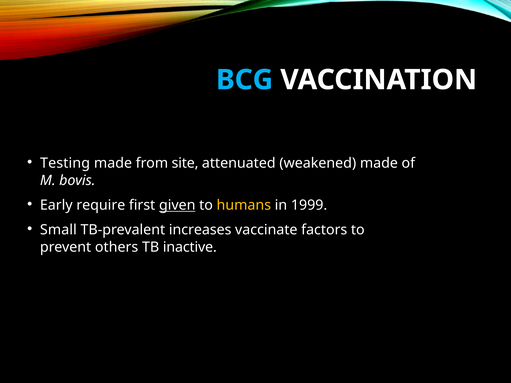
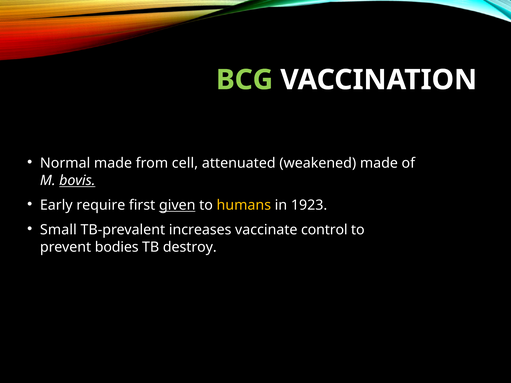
BCG colour: light blue -> light green
Testing: Testing -> Normal
site: site -> cell
bovis underline: none -> present
1999: 1999 -> 1923
factors: factors -> control
others: others -> bodies
inactive: inactive -> destroy
